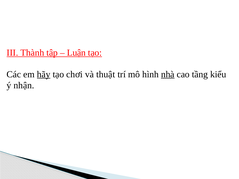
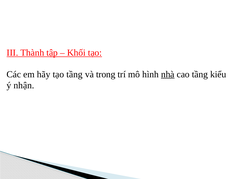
Luận: Luận -> Khối
hãy underline: present -> none
tạo chơi: chơi -> tầng
thuật: thuật -> trong
